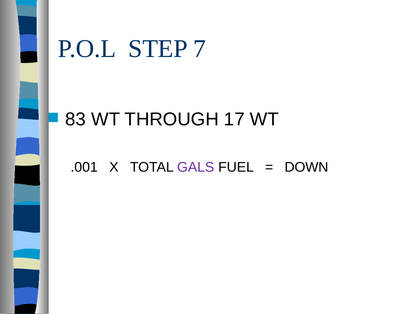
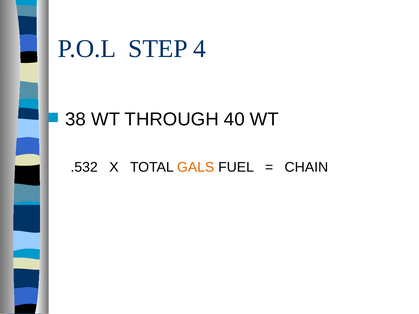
7: 7 -> 4
83: 83 -> 38
17: 17 -> 40
.001: .001 -> .532
GALS colour: purple -> orange
DOWN: DOWN -> CHAIN
